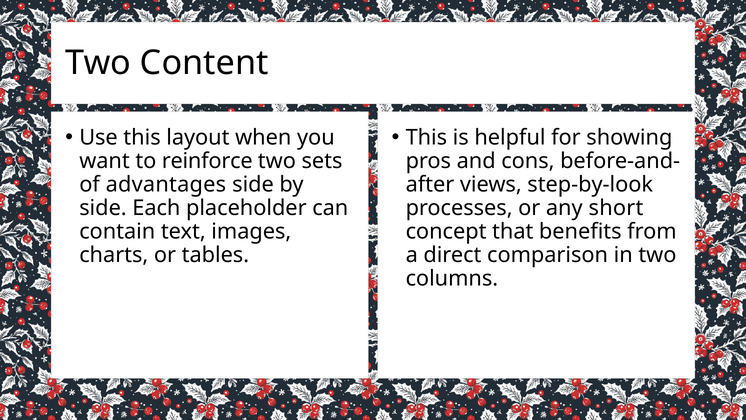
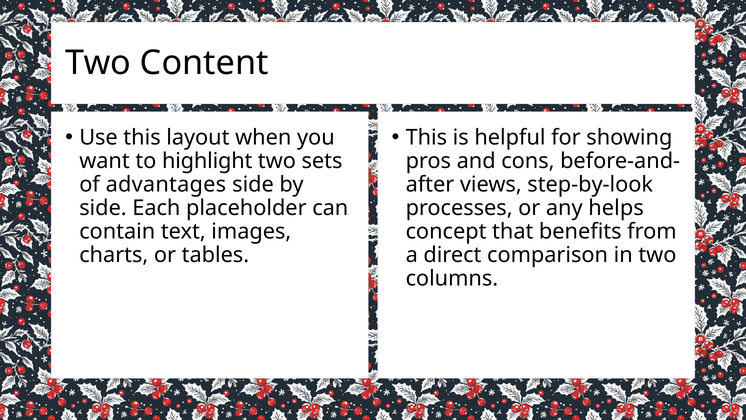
reinforce: reinforce -> highlight
short: short -> helps
